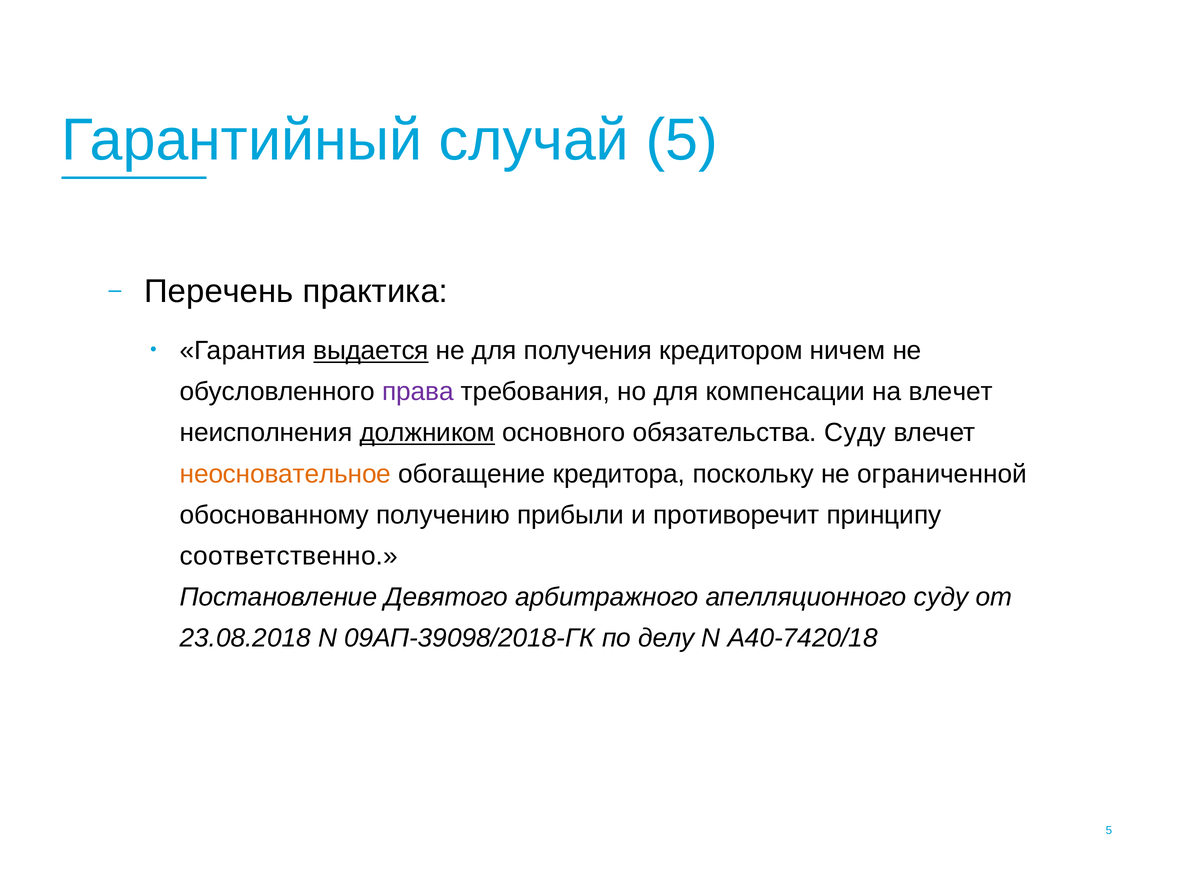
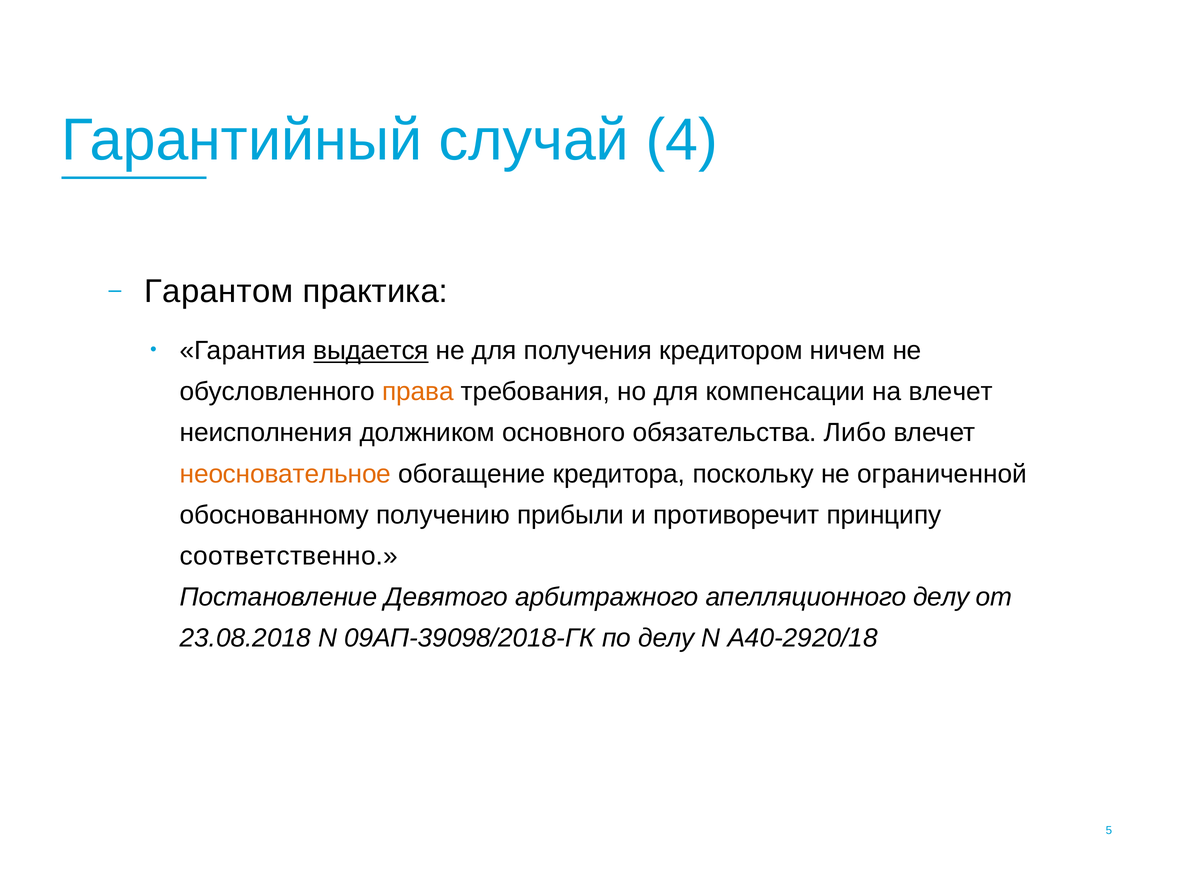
случай 5: 5 -> 4
Перечень: Перечень -> Гарантом
права colour: purple -> orange
должником underline: present -> none
обязательства Суду: Суду -> Либо
апелляционного суду: суду -> делу
А40-7420/18: А40-7420/18 -> А40-2920/18
